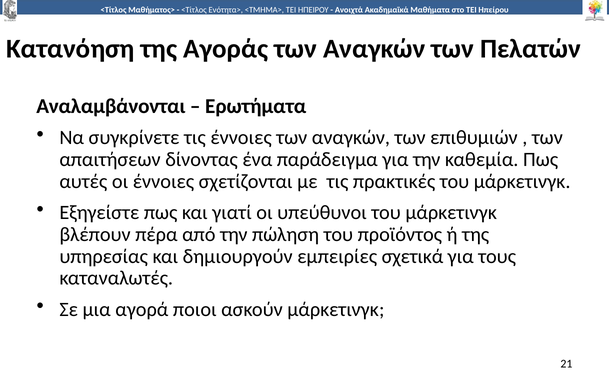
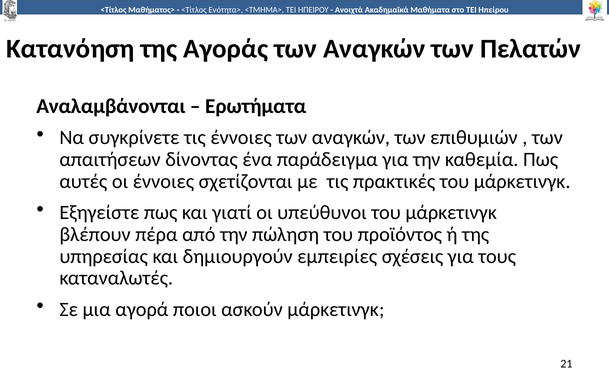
σχετικά: σχετικά -> σχέσεις
